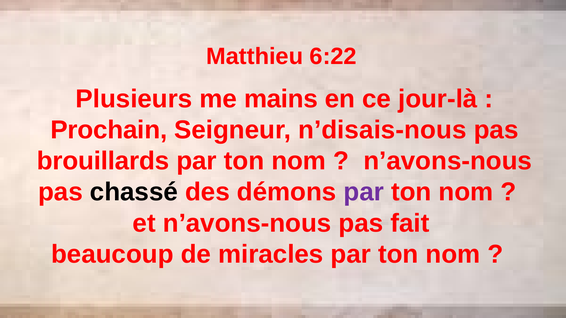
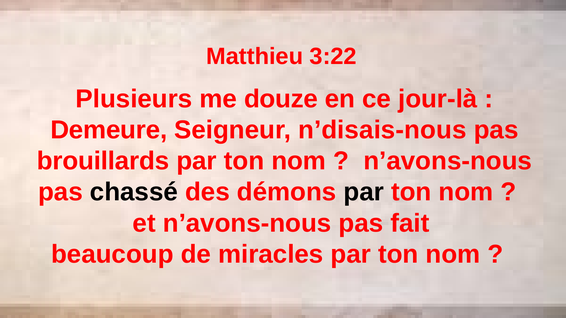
6:22: 6:22 -> 3:22
mains: mains -> douze
Prochain: Prochain -> Demeure
par at (364, 192) colour: purple -> black
